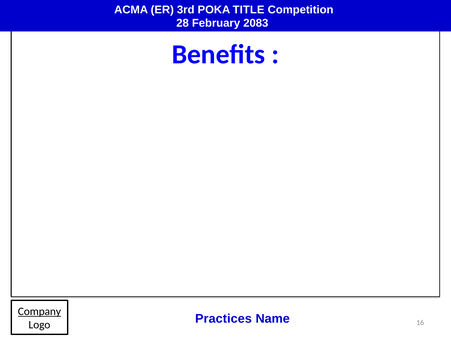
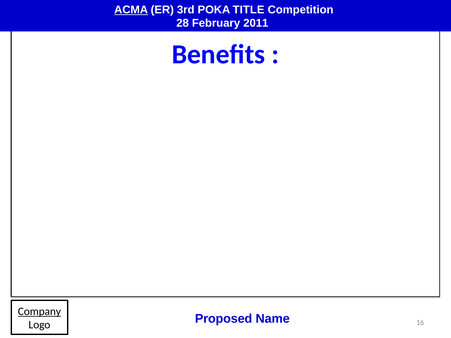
ACMA underline: none -> present
2083: 2083 -> 2011
Practices: Practices -> Proposed
